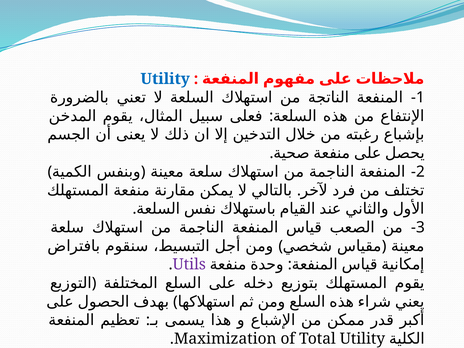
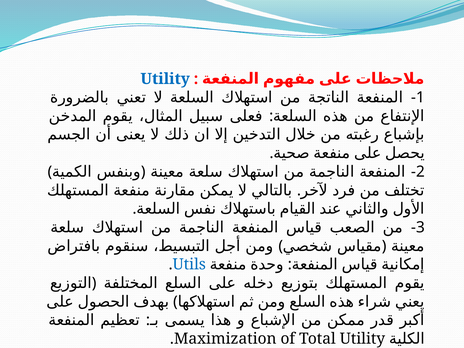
Utils colour: purple -> blue
